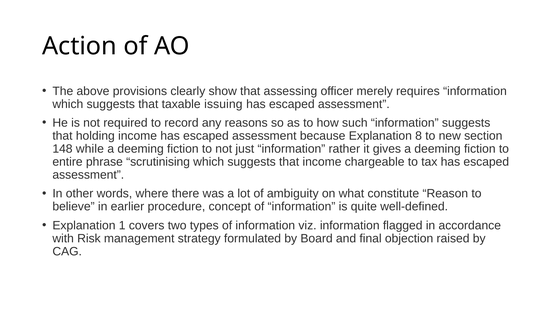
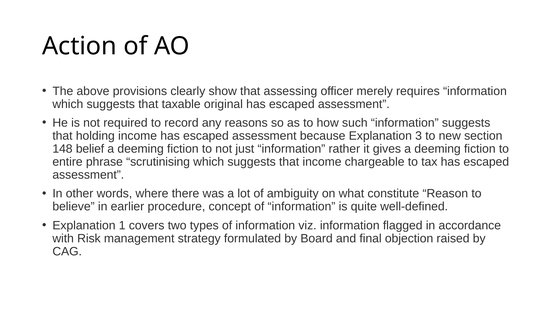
issuing: issuing -> original
8: 8 -> 3
while: while -> belief
